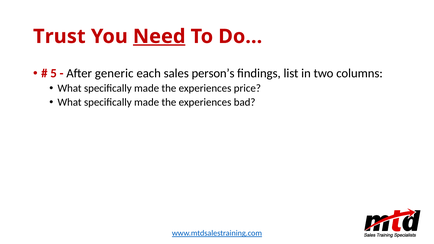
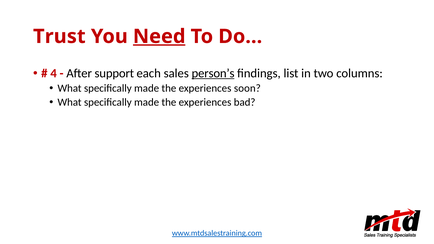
5: 5 -> 4
generic: generic -> support
person’s underline: none -> present
price: price -> soon
